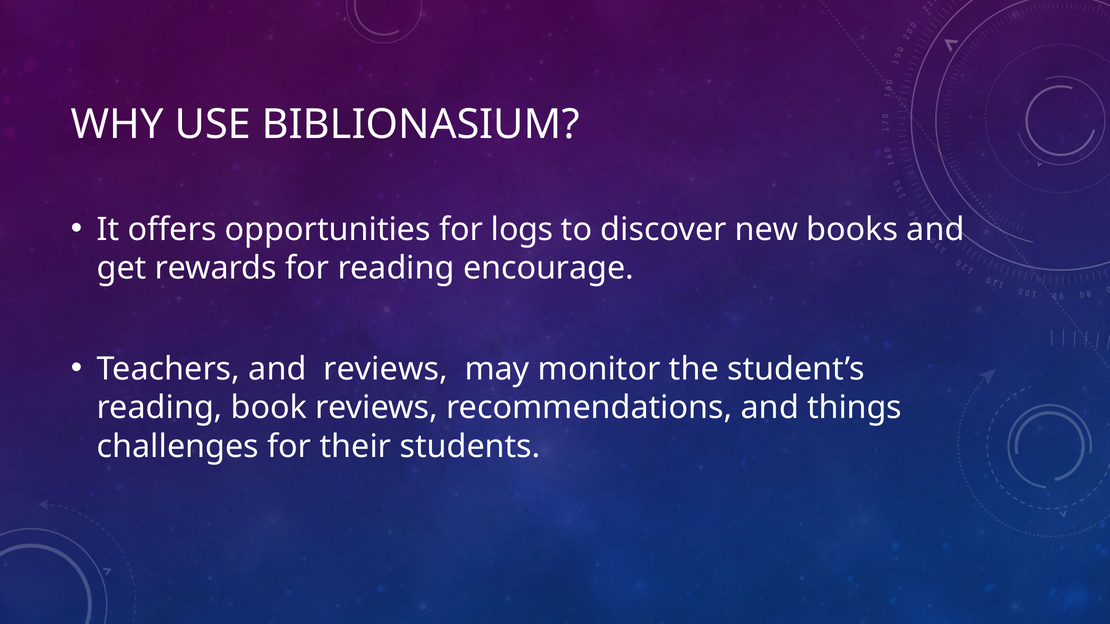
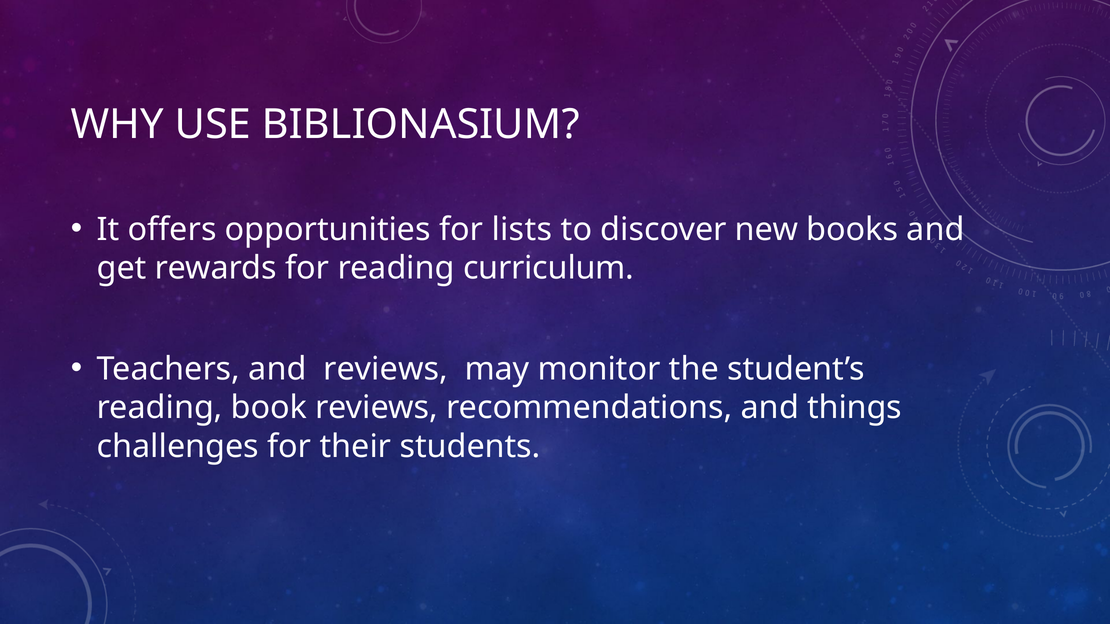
logs: logs -> lists
encourage: encourage -> curriculum
